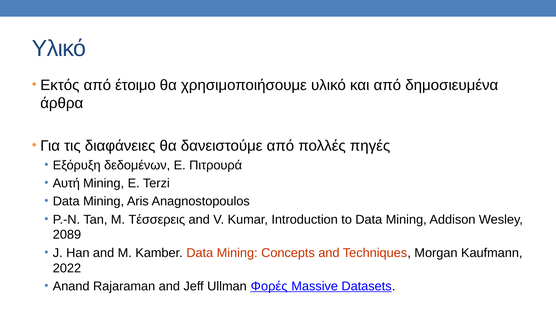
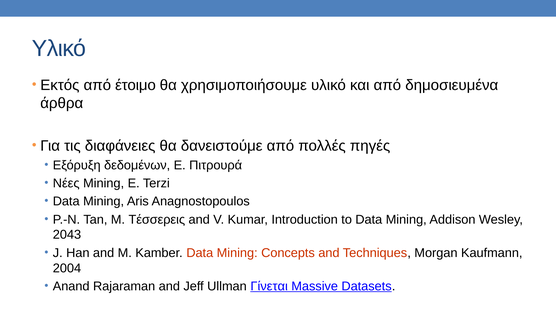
Αυτή: Αυτή -> Νέες
2089: 2089 -> 2043
2022: 2022 -> 2004
Φορές: Φορές -> Γίνεται
